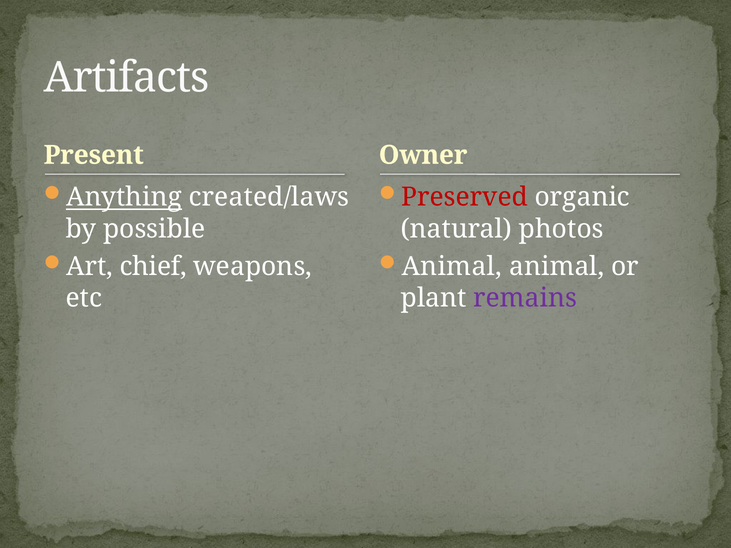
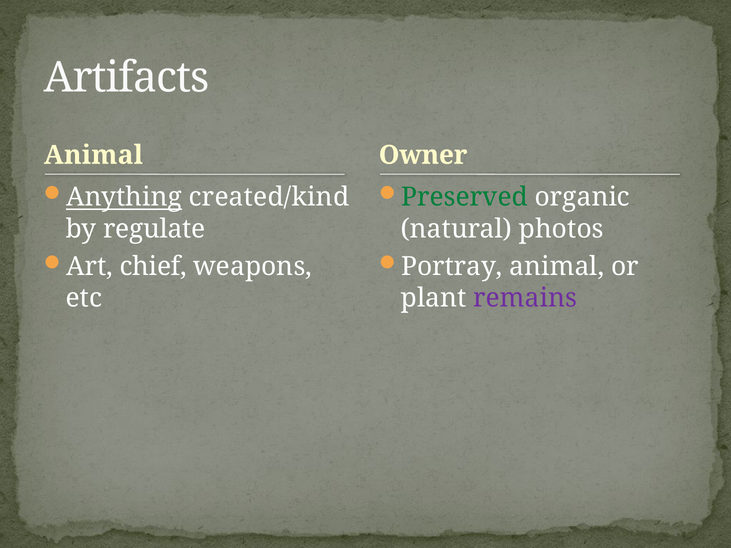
Present at (94, 155): Present -> Animal
created/laws: created/laws -> created/kind
Preserved colour: red -> green
possible: possible -> regulate
Animal at (452, 267): Animal -> Portray
